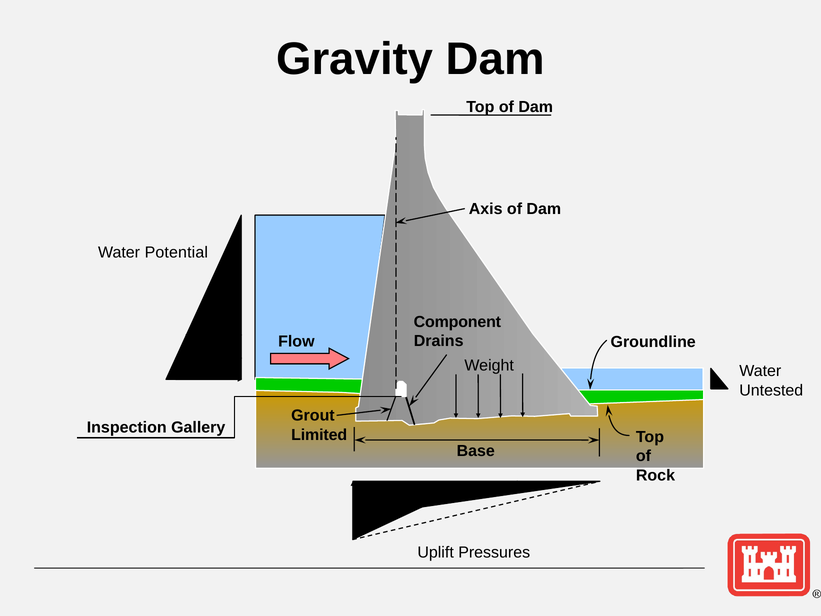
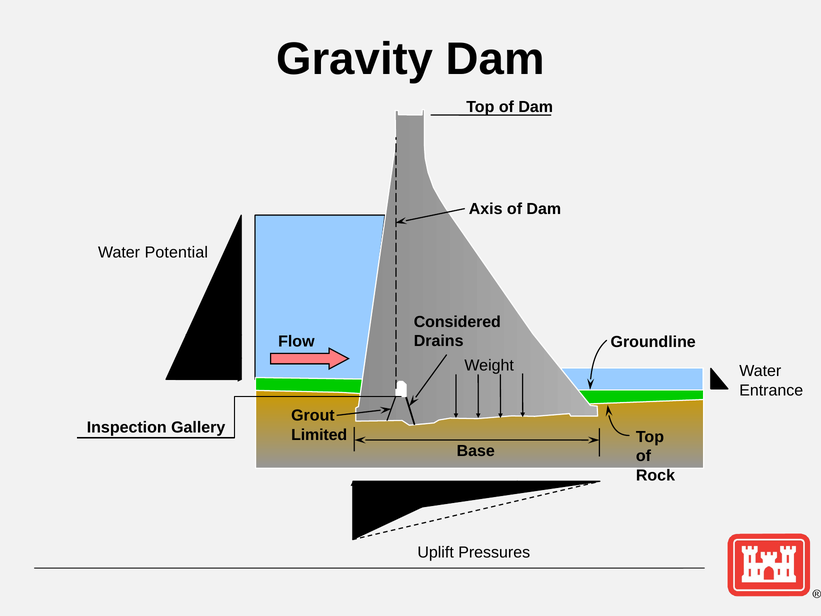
Component: Component -> Considered
Untested: Untested -> Entrance
